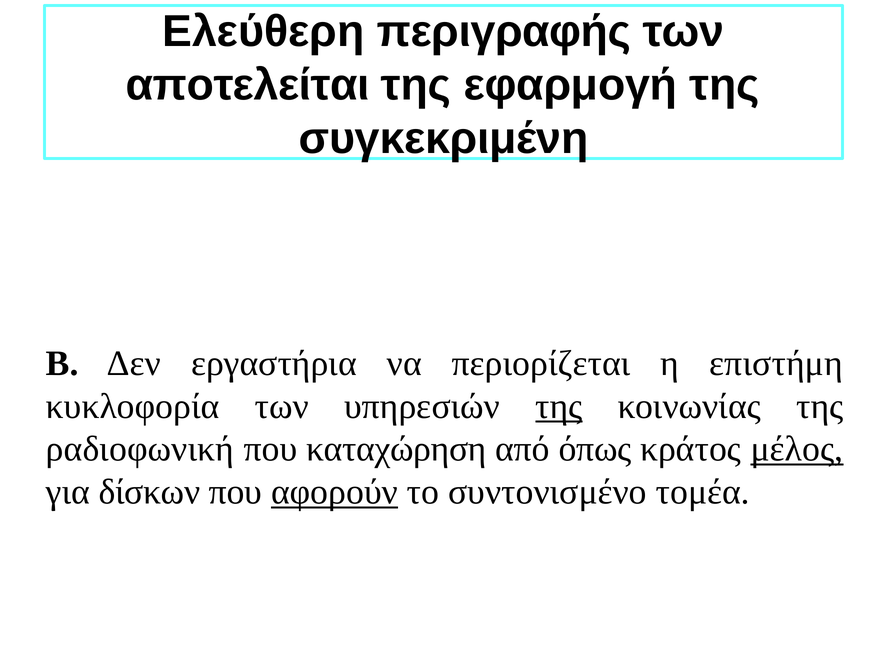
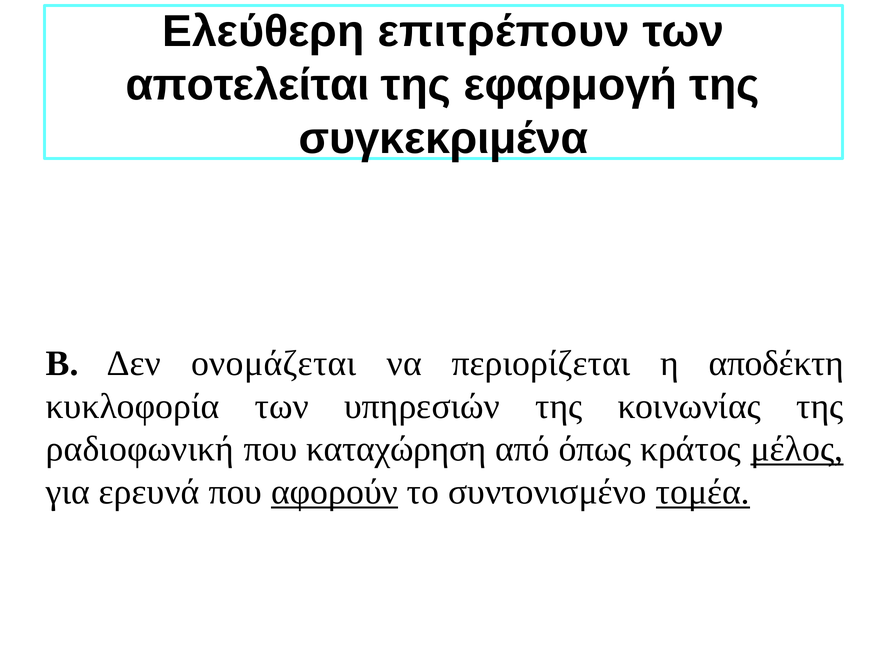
περιγραφής: περιγραφής -> επιτρέπουν
συγκεκριμένη: συγκεκριμένη -> συγκεκριμένα
εργαστήρια: εργαστήρια -> ονομάζεται
επιστήμη: επιστήμη -> αποδέκτη
της at (559, 406) underline: present -> none
δίσκων: δίσκων -> ερευνά
τομέα underline: none -> present
